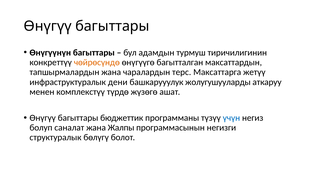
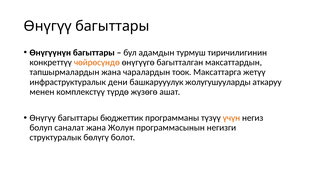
терс: терс -> тоок
үчүн colour: blue -> orange
Жалпы: Жалпы -> Жолун
